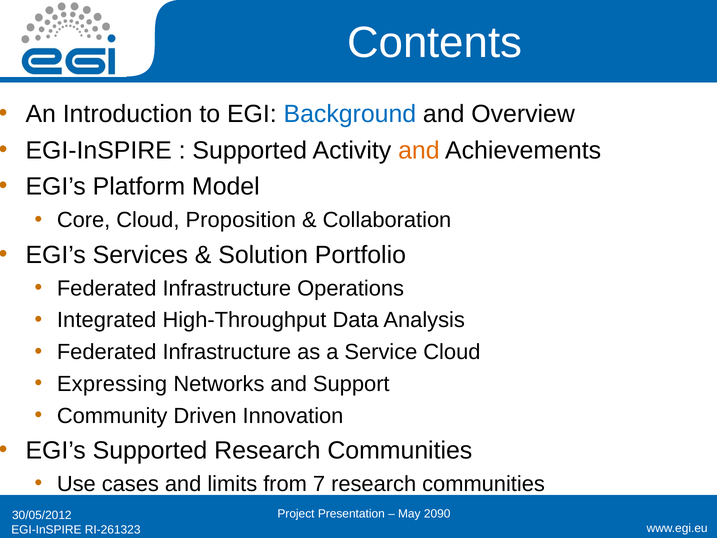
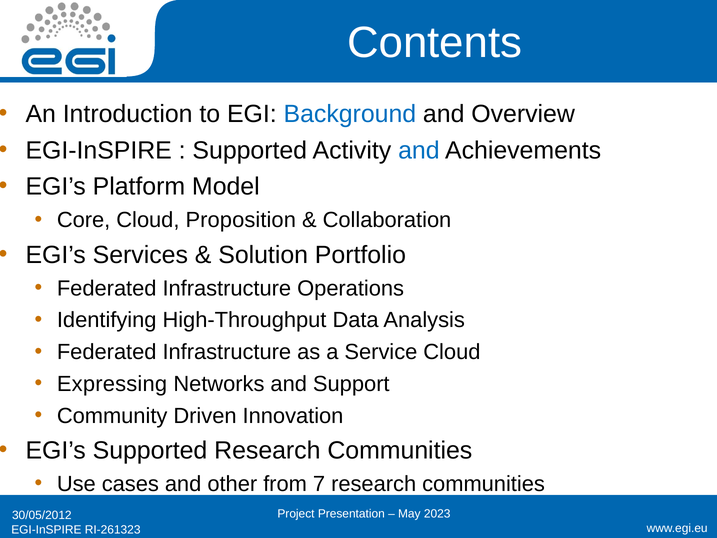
and at (419, 150) colour: orange -> blue
Integrated: Integrated -> Identifying
limits: limits -> other
2090: 2090 -> 2023
